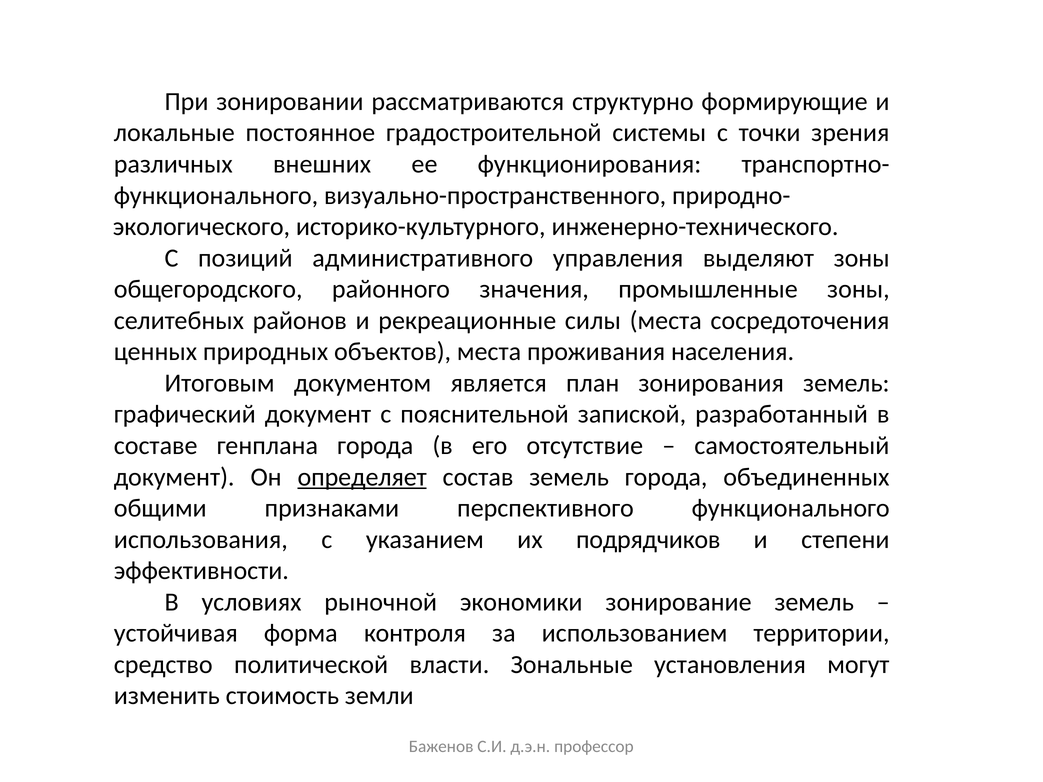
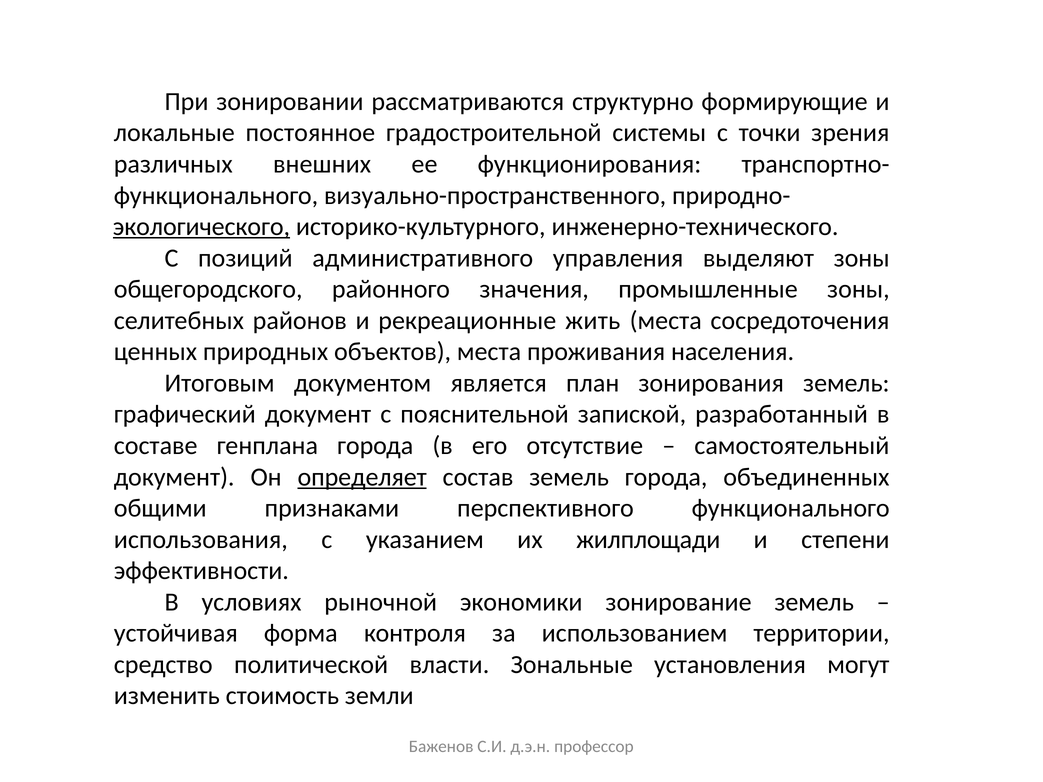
экологического underline: none -> present
силы: силы -> жить
подрядчиков: подрядчиков -> жилплощади
